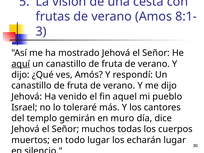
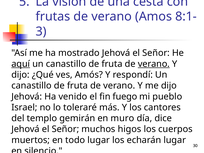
verano at (154, 64) underline: none -> present
aquel: aquel -> fuego
todas: todas -> higos
